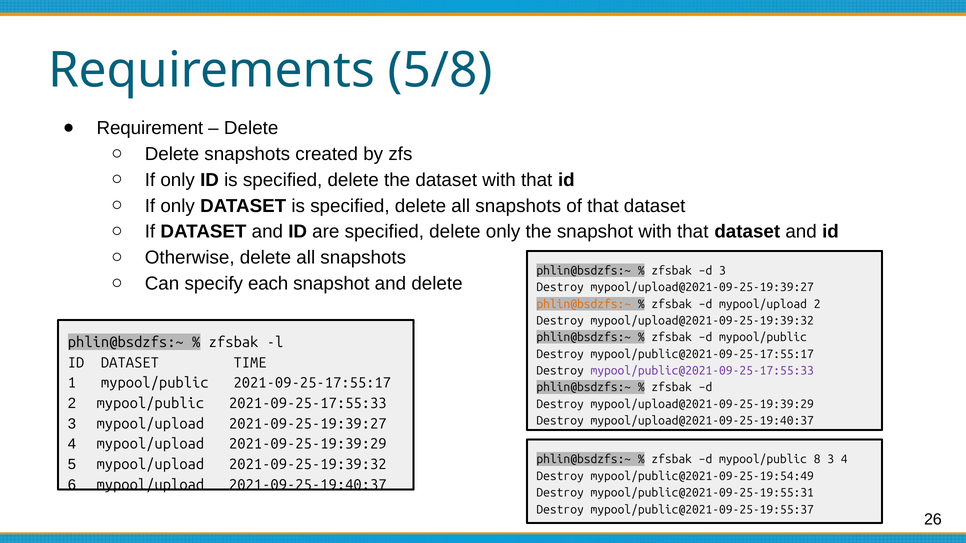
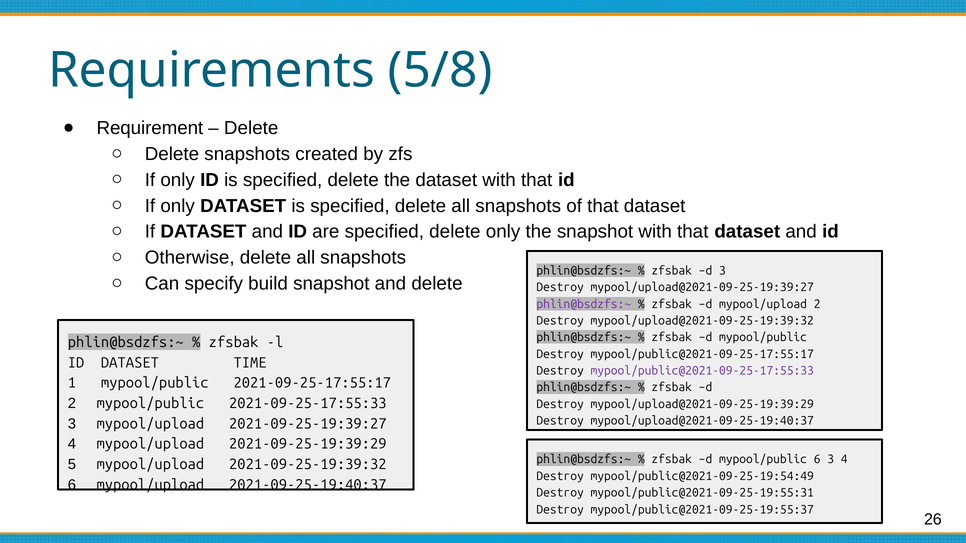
each: each -> build
phlin@bsdzfs:~ at (584, 304) colour: orange -> purple
mypool/public 8: 8 -> 6
